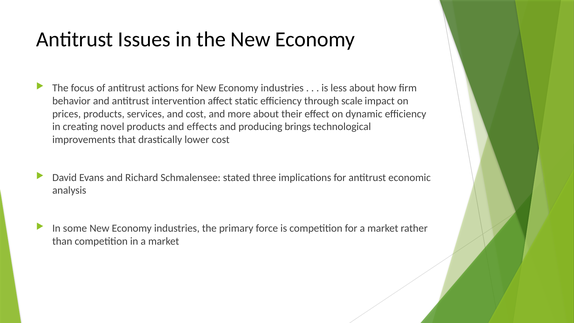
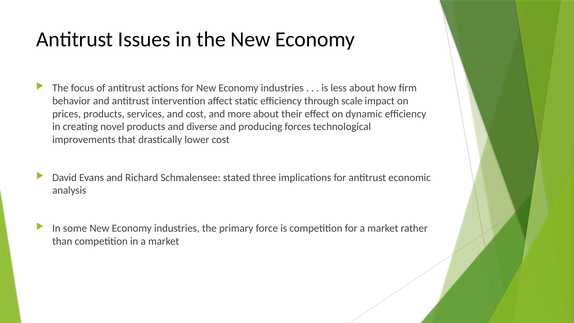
effects: effects -> diverse
brings: brings -> forces
